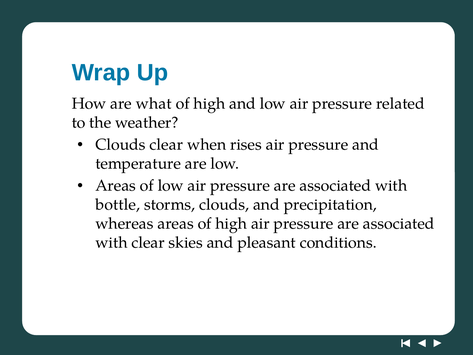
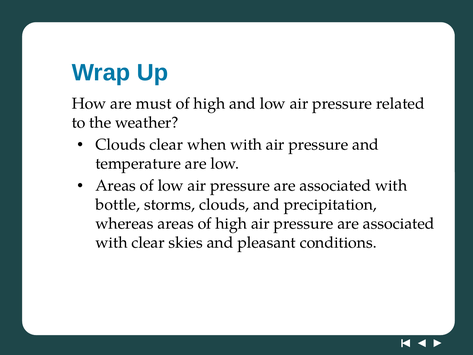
what: what -> must
when rises: rises -> with
